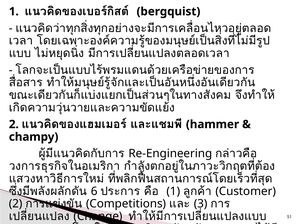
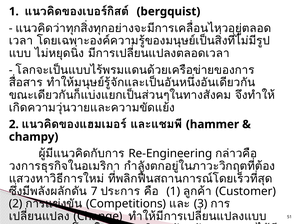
6: 6 -> 7
